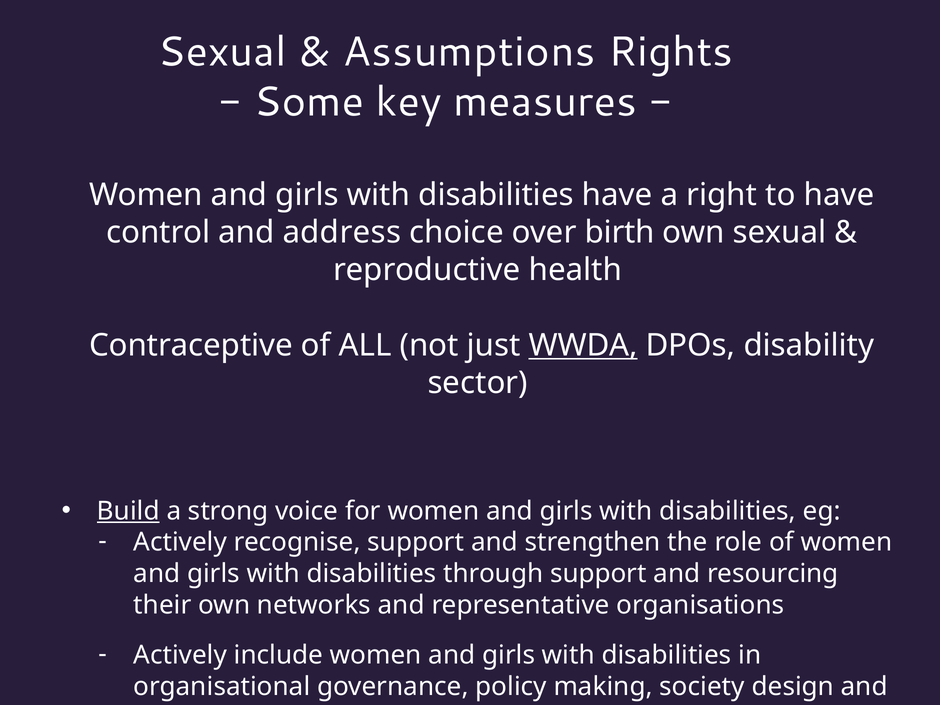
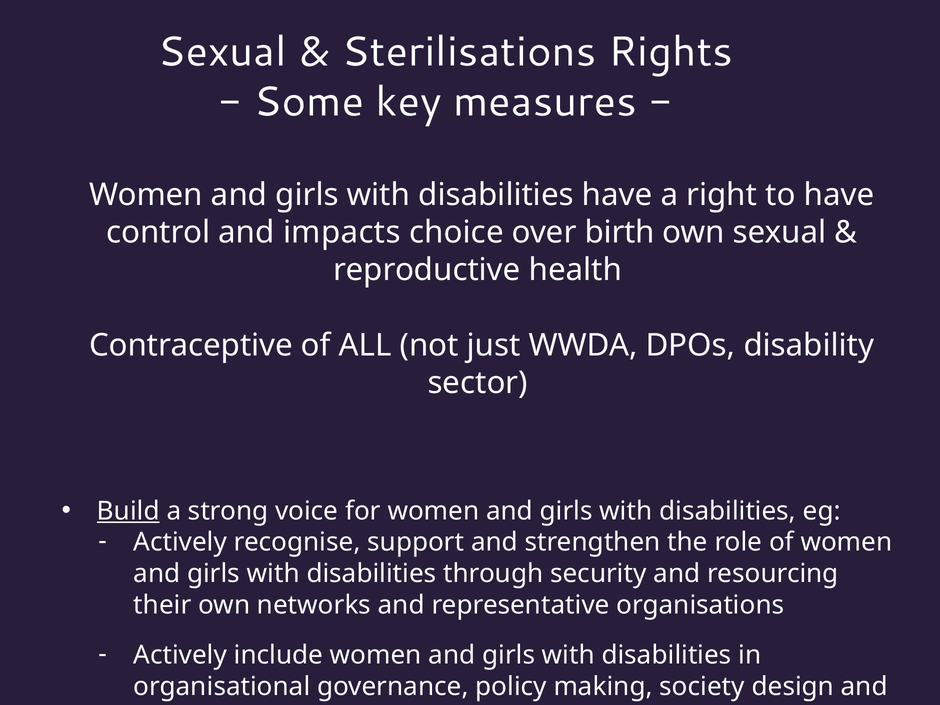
Assumptions: Assumptions -> Sterilisations
address: address -> impacts
WWDA underline: present -> none
through support: support -> security
